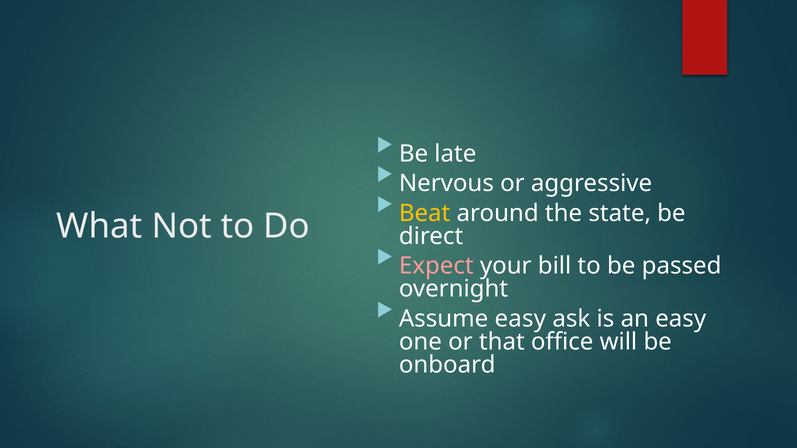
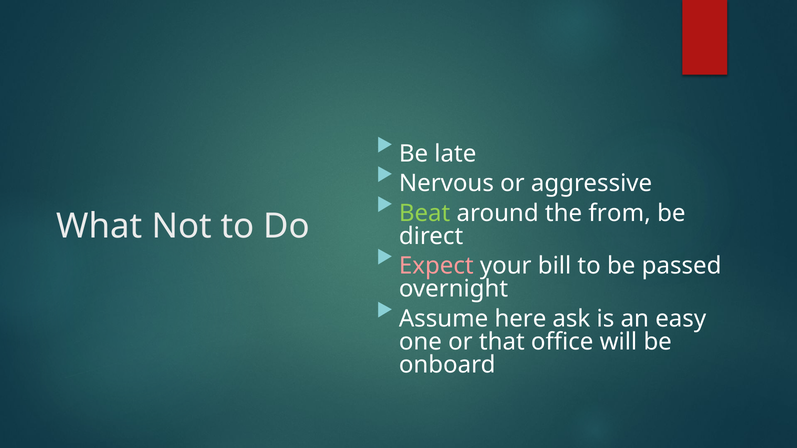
Beat colour: yellow -> light green
state: state -> from
Assume easy: easy -> here
